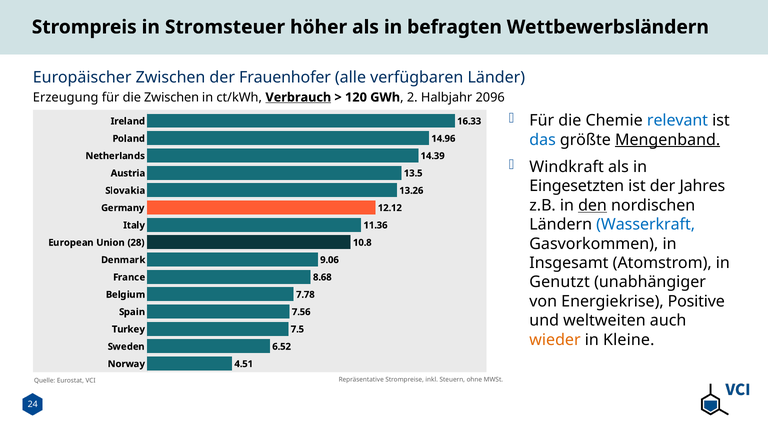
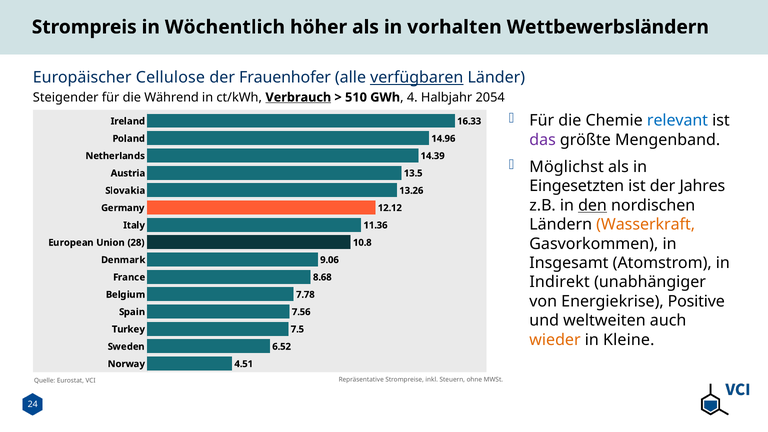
Stromsteuer: Stromsteuer -> Wöchentlich
befragten: befragten -> vorhalten
Europäischer Zwischen: Zwischen -> Cellulose
verfügbaren underline: none -> present
Erzeugung: Erzeugung -> Steigender
die Zwischen: Zwischen -> Während
120: 120 -> 510
2: 2 -> 4
2096: 2096 -> 2054
das colour: blue -> purple
Mengenband underline: present -> none
Windkraft: Windkraft -> Möglichst
Wasserkraft colour: blue -> orange
Genutzt: Genutzt -> Indirekt
